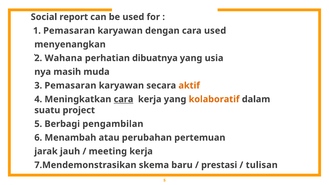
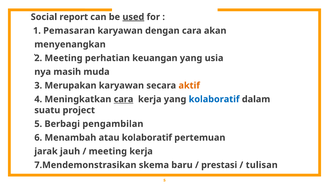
used at (133, 17) underline: none -> present
cara used: used -> akan
2 Wahana: Wahana -> Meeting
dibuatnya: dibuatnya -> keuangan
3 Pemasaran: Pemasaran -> Merupakan
kolaboratif at (214, 99) colour: orange -> blue
atau perubahan: perubahan -> kolaboratif
